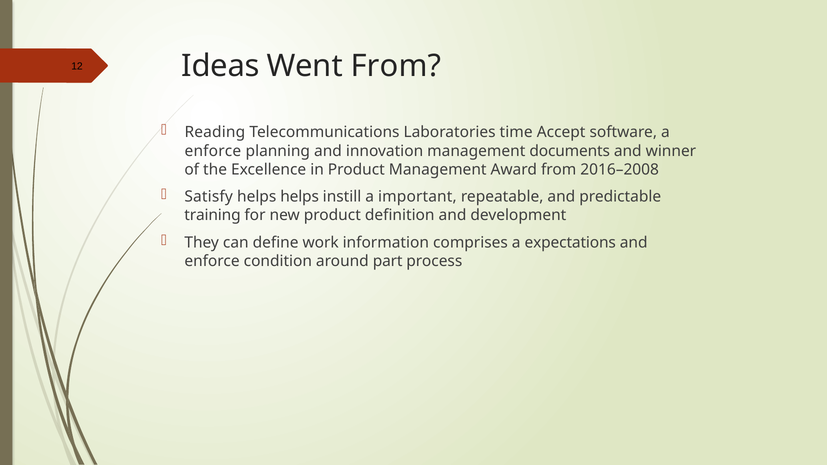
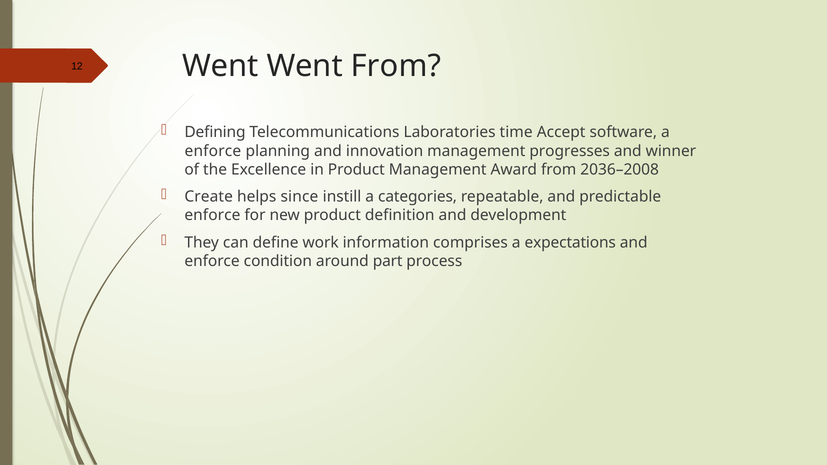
Ideas at (221, 66): Ideas -> Went
Reading: Reading -> Defining
documents: documents -> progresses
2016–2008: 2016–2008 -> 2036–2008
Satisfy: Satisfy -> Create
helps helps: helps -> since
important: important -> categories
training at (213, 215): training -> enforce
